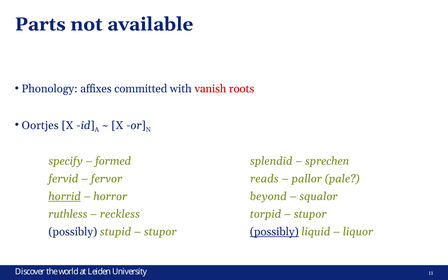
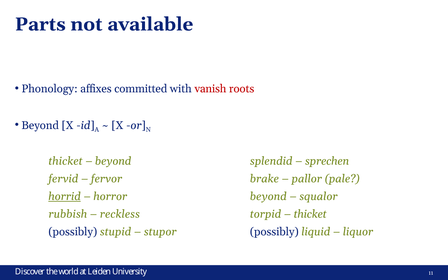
Oortjes at (40, 125): Oortjes -> Beyond
specify at (66, 161): specify -> thicket
formed at (113, 161): formed -> beyond
reads: reads -> brake
ruthless: ruthless -> rubbish
stupor at (310, 214): stupor -> thicket
possibly at (274, 232) underline: present -> none
